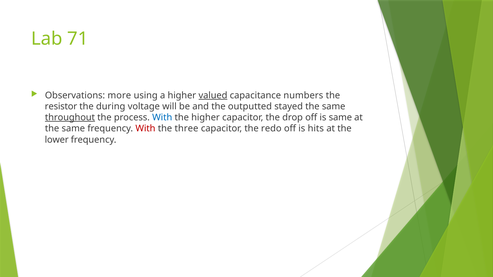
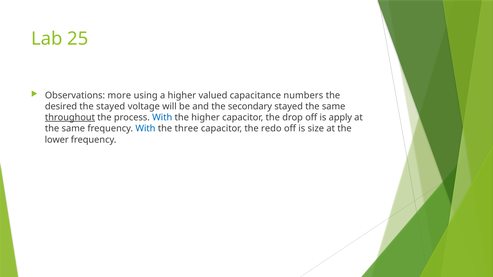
71: 71 -> 25
valued underline: present -> none
resistor: resistor -> desired
the during: during -> stayed
outputted: outputted -> secondary
is same: same -> apply
With at (145, 129) colour: red -> blue
hits: hits -> size
